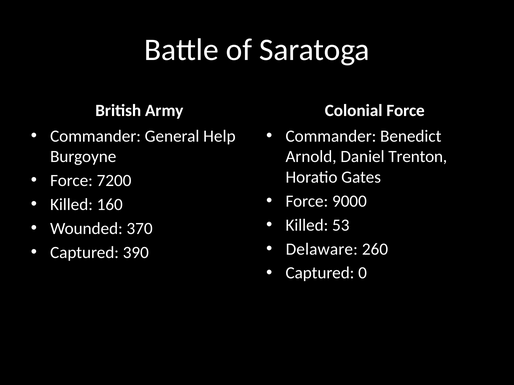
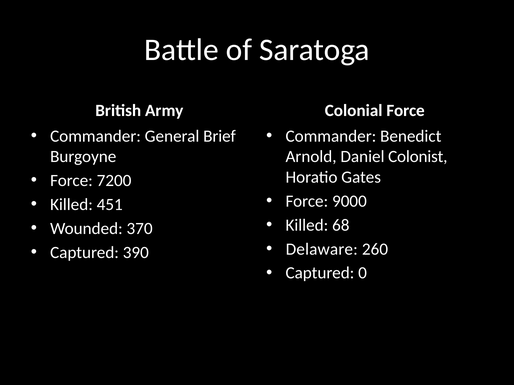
Help: Help -> Brief
Trenton: Trenton -> Colonist
160: 160 -> 451
53: 53 -> 68
